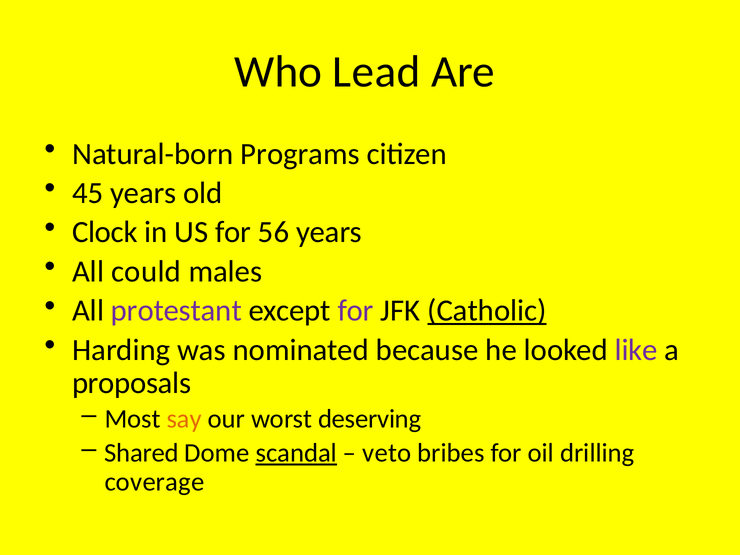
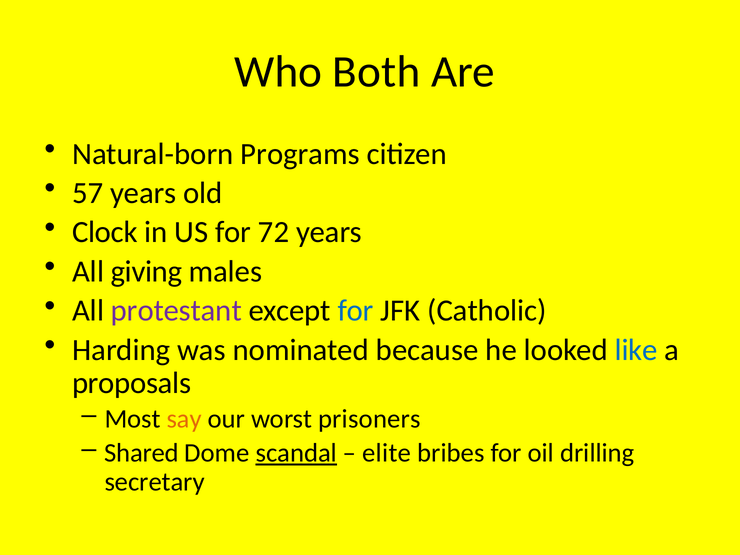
Lead: Lead -> Both
45: 45 -> 57
56: 56 -> 72
could: could -> giving
for at (356, 311) colour: purple -> blue
Catholic underline: present -> none
like colour: purple -> blue
deserving: deserving -> prisoners
veto: veto -> elite
coverage: coverage -> secretary
